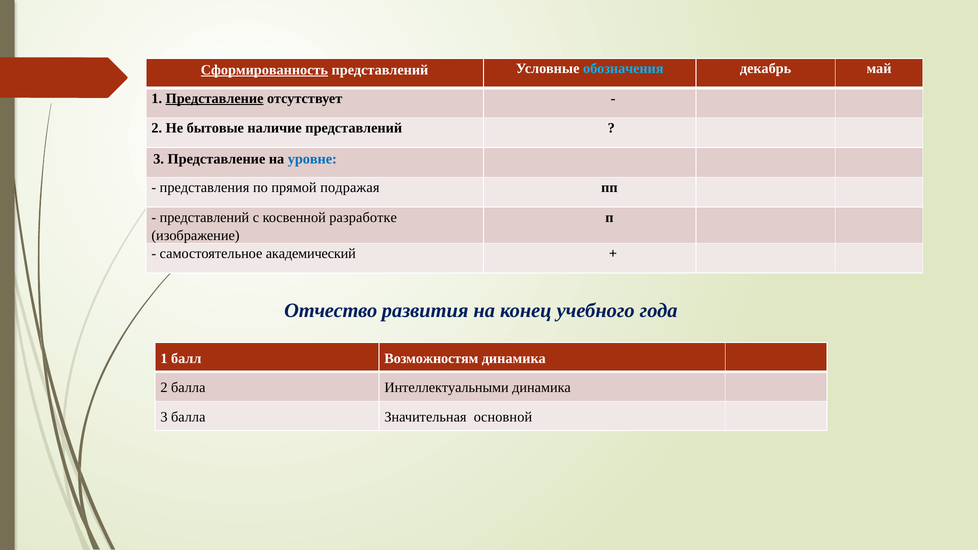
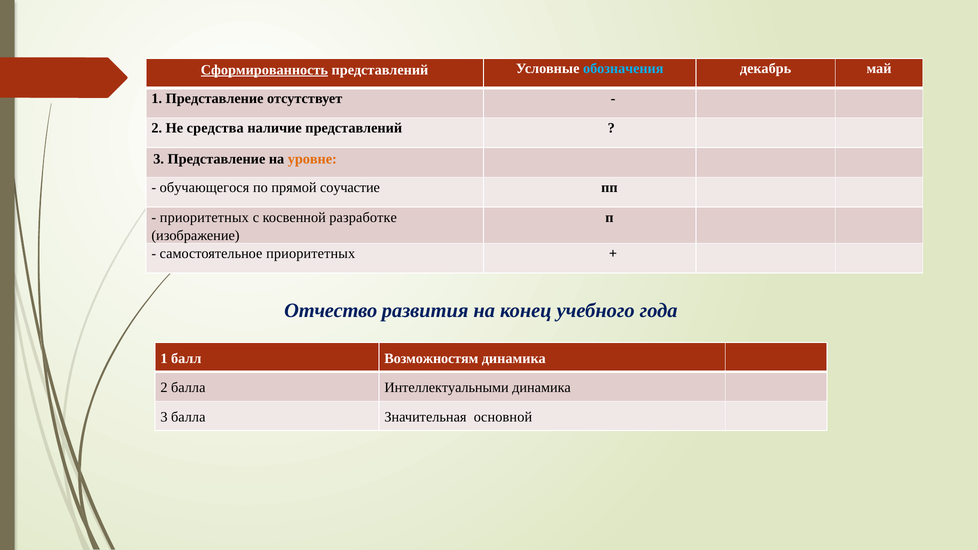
Представление at (215, 98) underline: present -> none
бытовые: бытовые -> средства
уровне colour: blue -> orange
представления: представления -> обучающегося
подражая: подражая -> соучастие
представлений at (204, 217): представлений -> приоритетных
самостоятельное академический: академический -> приоритетных
